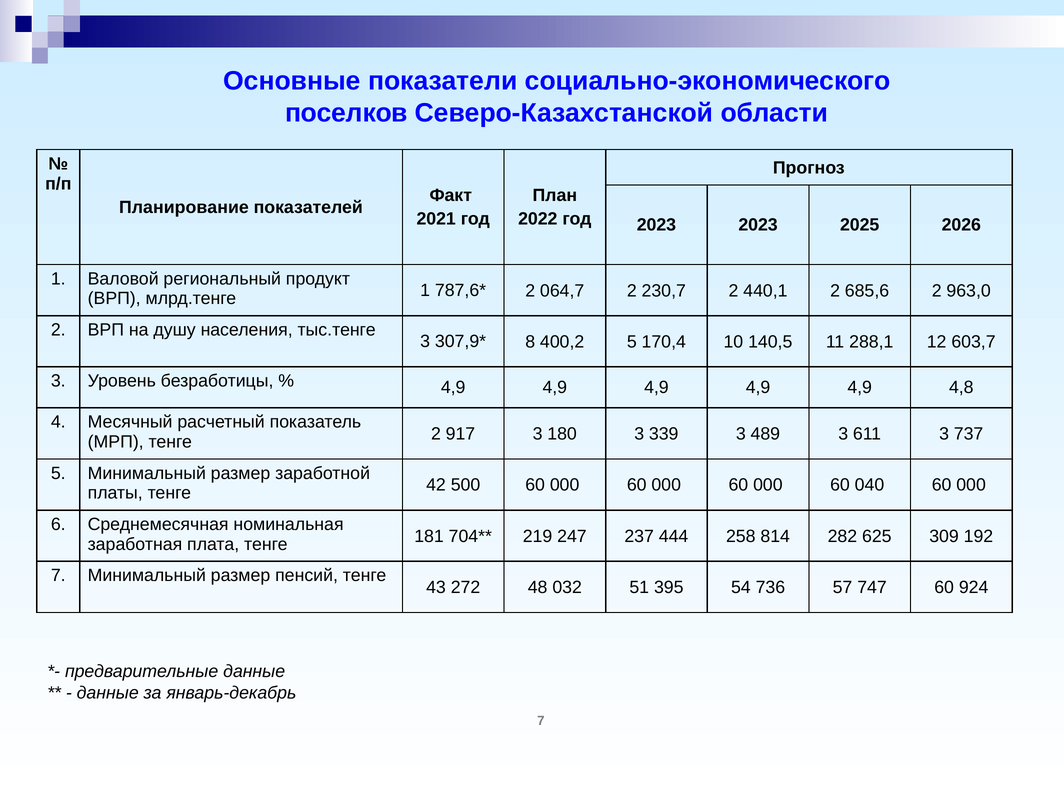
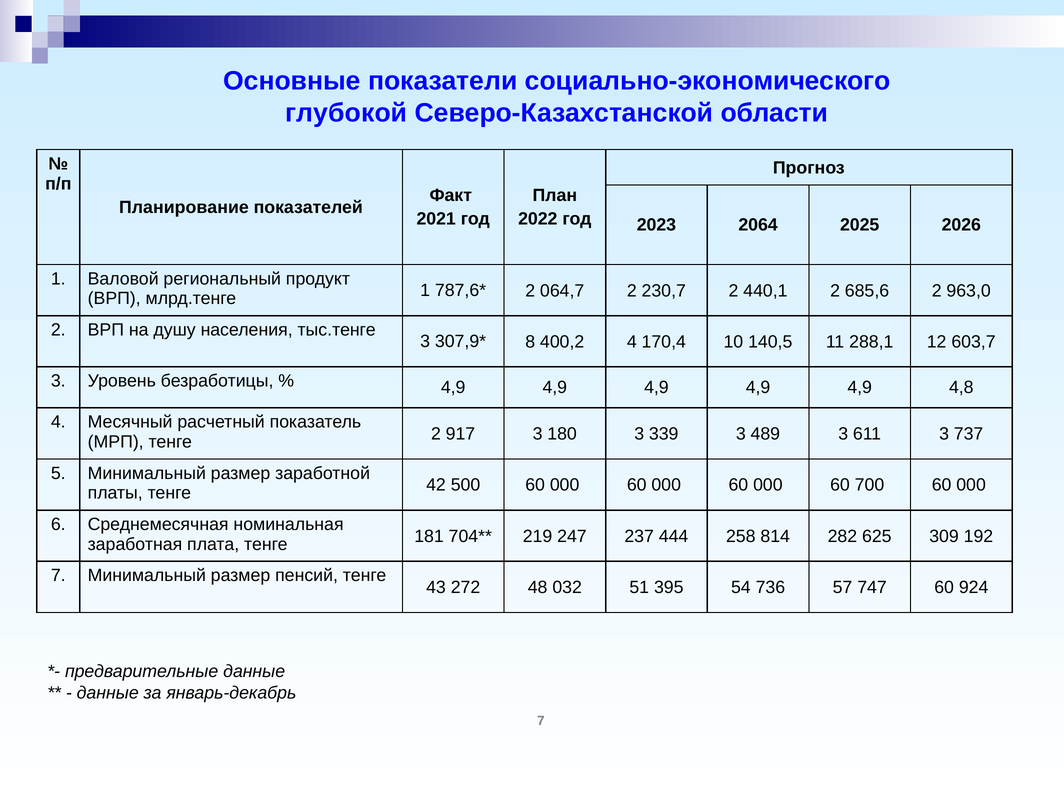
поселков: поселков -> глубокой
2023 2023: 2023 -> 2064
400,2 5: 5 -> 4
040: 040 -> 700
